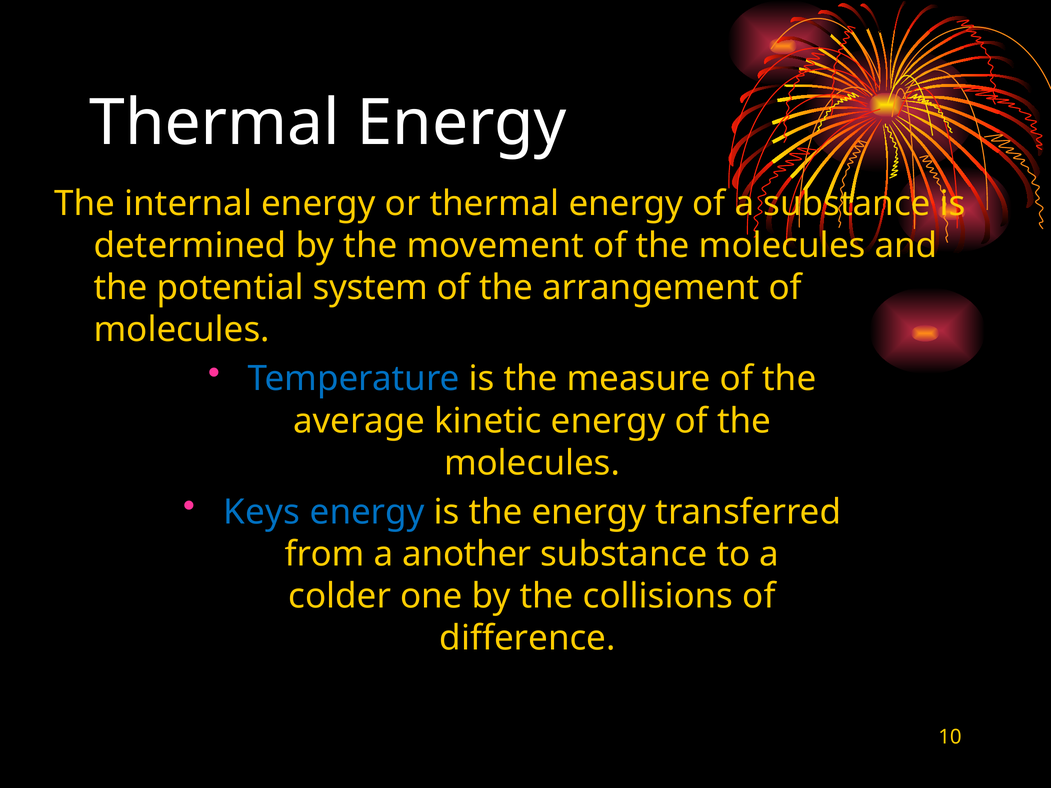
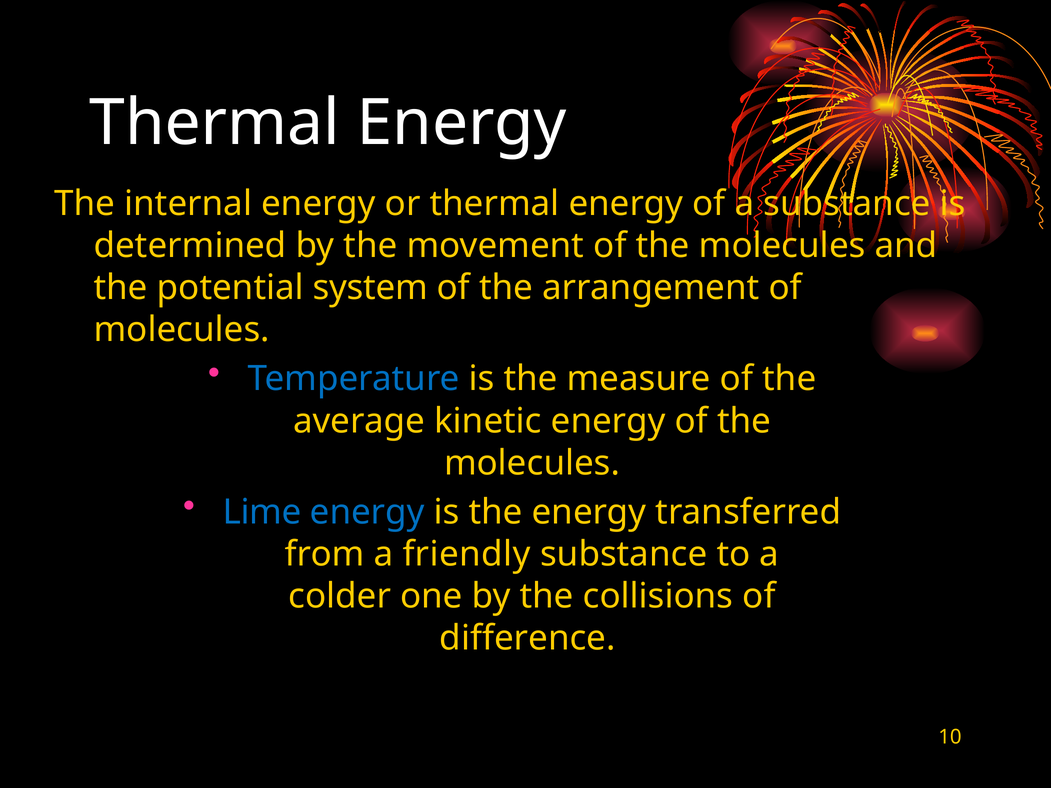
Keys: Keys -> Lime
another: another -> friendly
